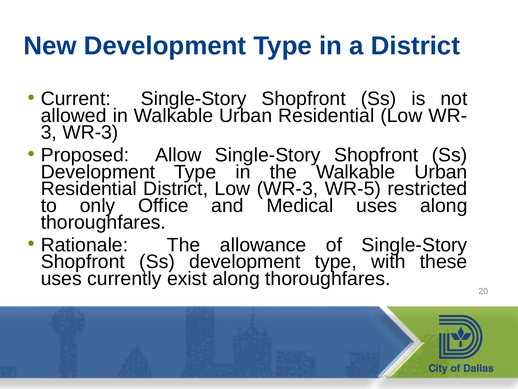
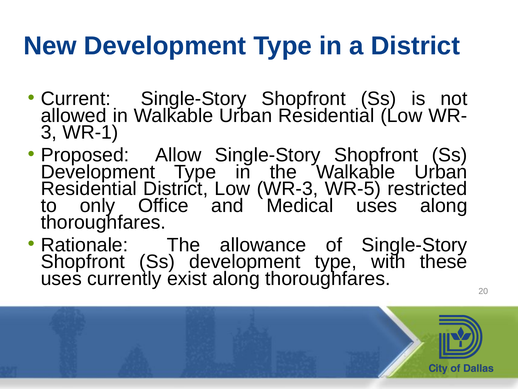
WR-3 at (90, 132): WR-3 -> WR-1
